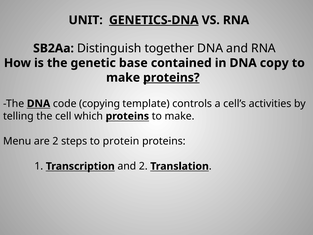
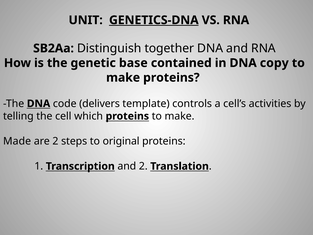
proteins at (171, 78) underline: present -> none
copying: copying -> delivers
Menu: Menu -> Made
protein: protein -> original
